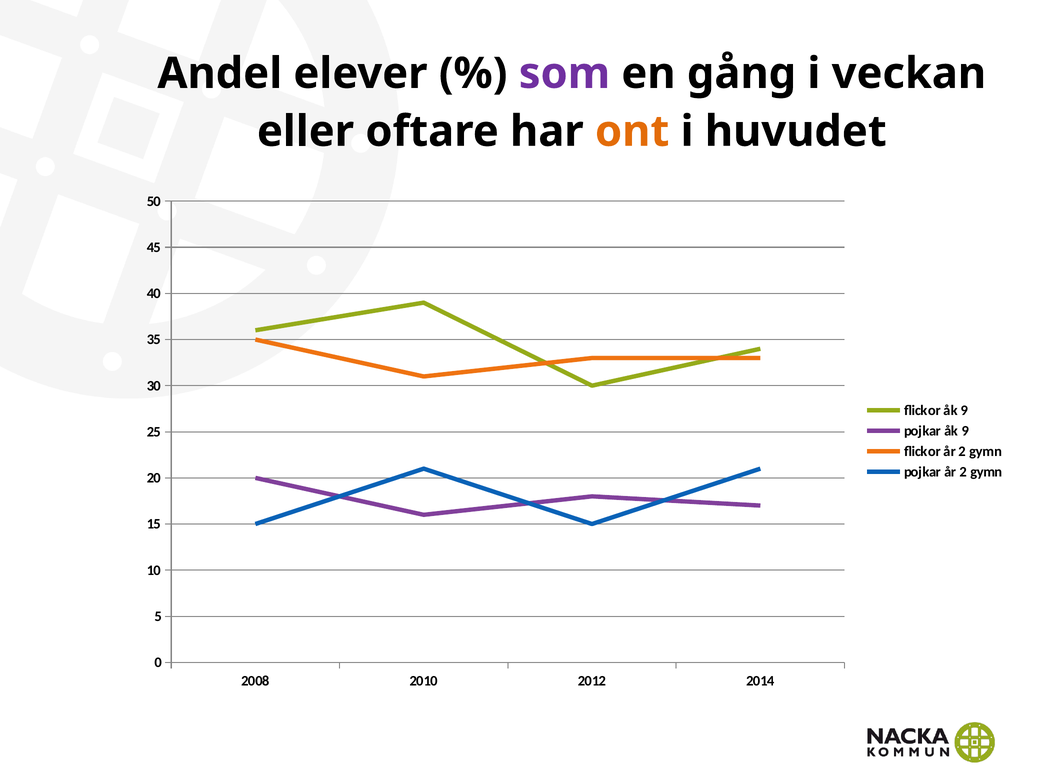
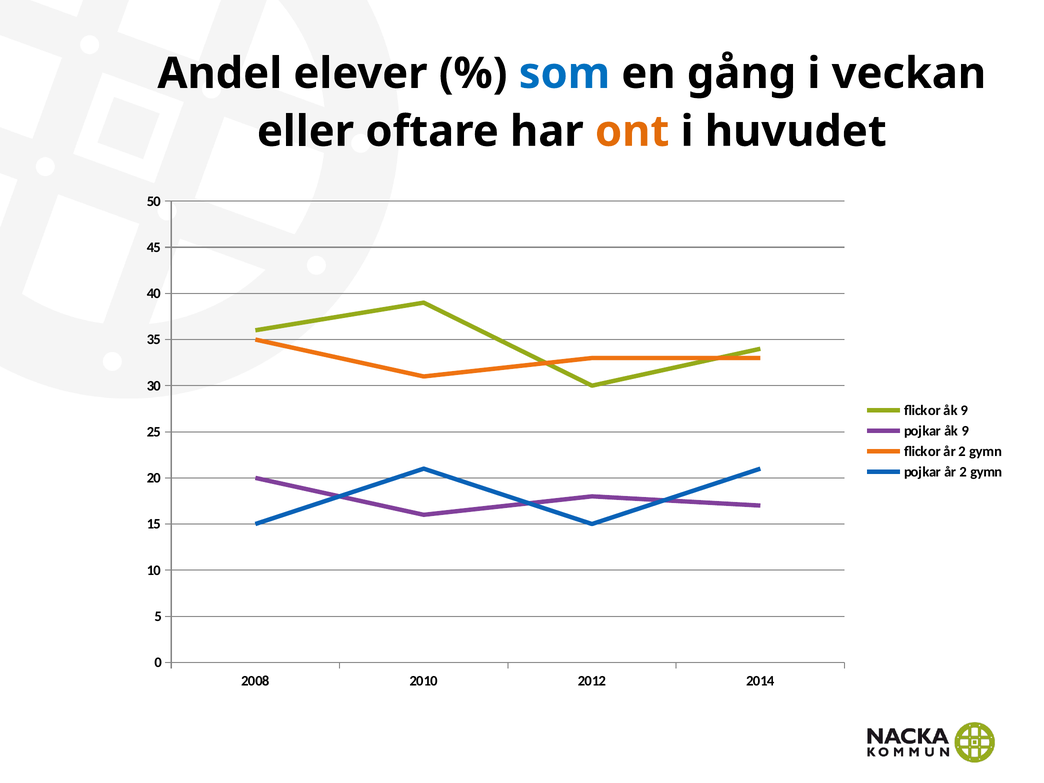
som colour: purple -> blue
